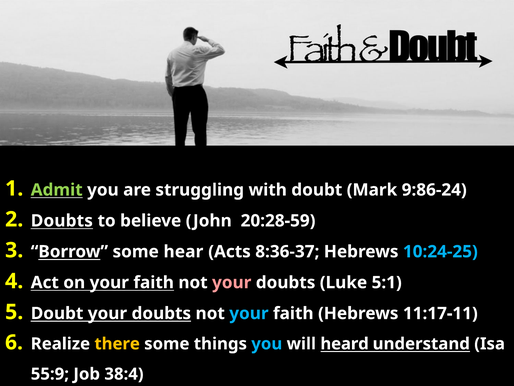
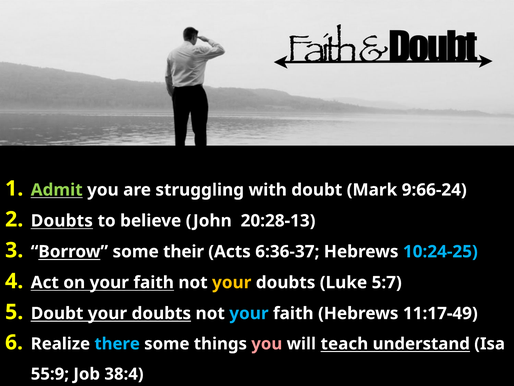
9:86-24: 9:86-24 -> 9:66-24
20:28-59: 20:28-59 -> 20:28-13
hear: hear -> their
8:36-37: 8:36-37 -> 6:36-37
your at (232, 282) colour: pink -> yellow
5:1: 5:1 -> 5:7
11:17-11: 11:17-11 -> 11:17-49
there colour: yellow -> light blue
you at (267, 343) colour: light blue -> pink
heard: heard -> teach
